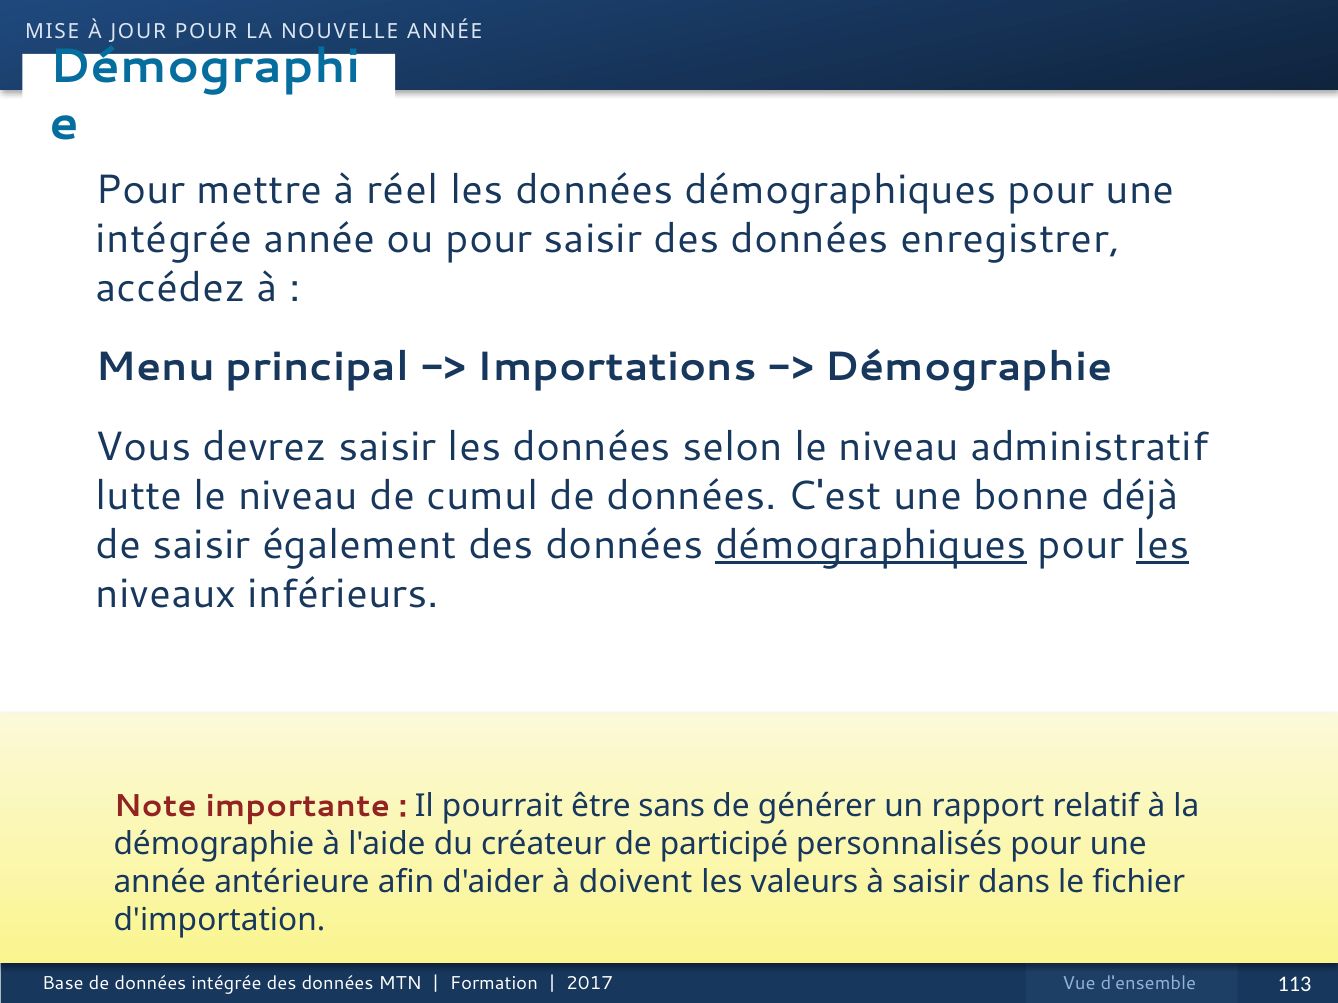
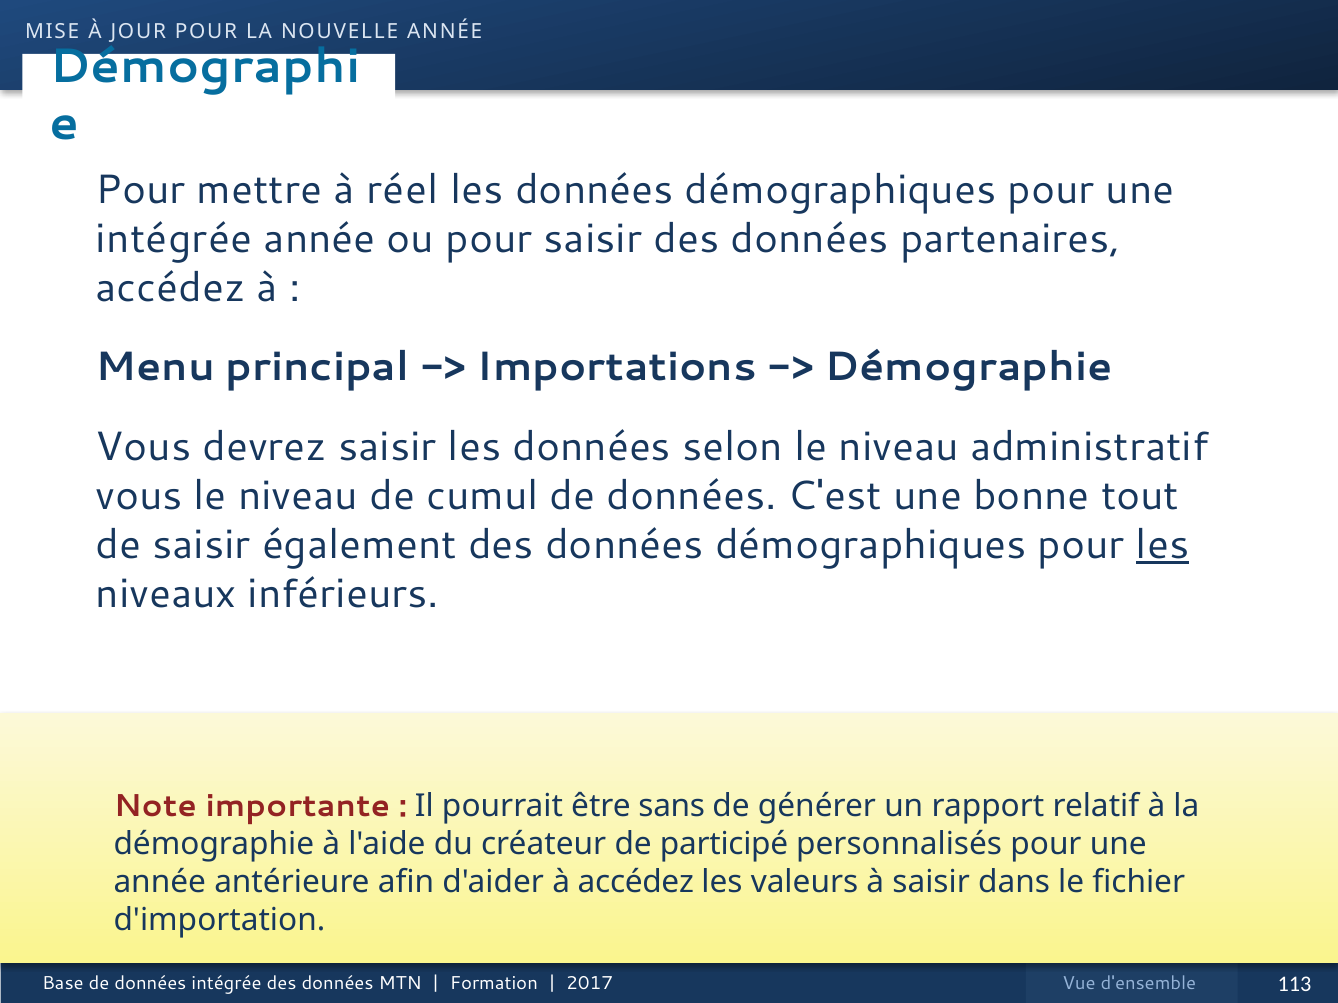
enregistrer: enregistrer -> partenaires
lutte at (139, 496): lutte -> vous
déjà: déjà -> tout
démographiques at (871, 545) underline: present -> none
à doivent: doivent -> accédez
